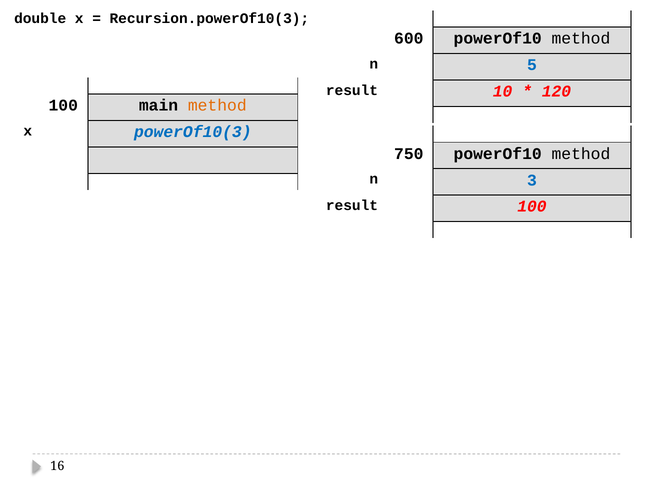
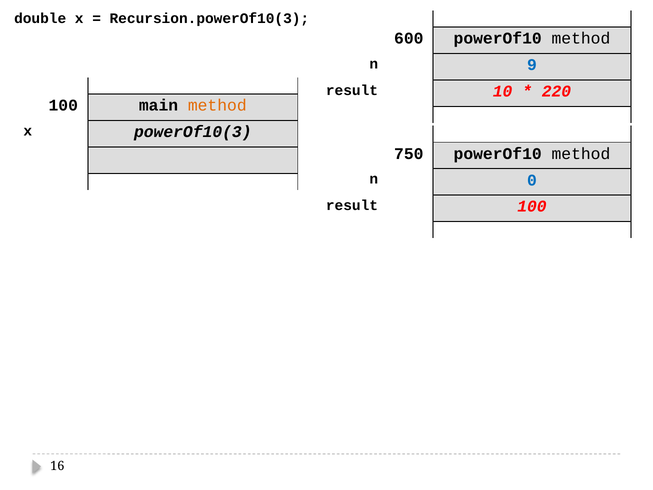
5: 5 -> 9
120: 120 -> 220
powerOf10(3 colour: blue -> black
3: 3 -> 0
